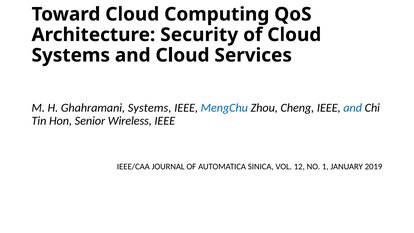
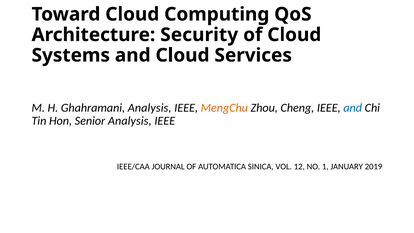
Ghahramani Systems: Systems -> Analysis
MengChu colour: blue -> orange
Senior Wireless: Wireless -> Analysis
